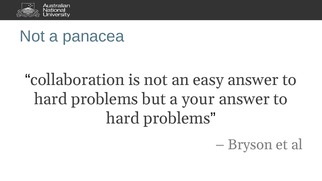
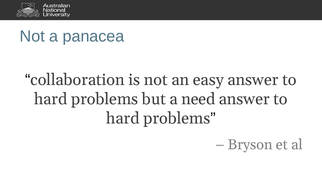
your: your -> need
